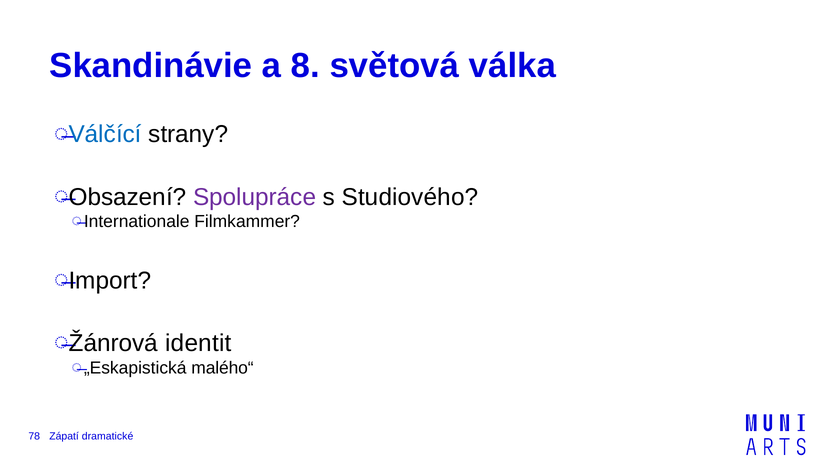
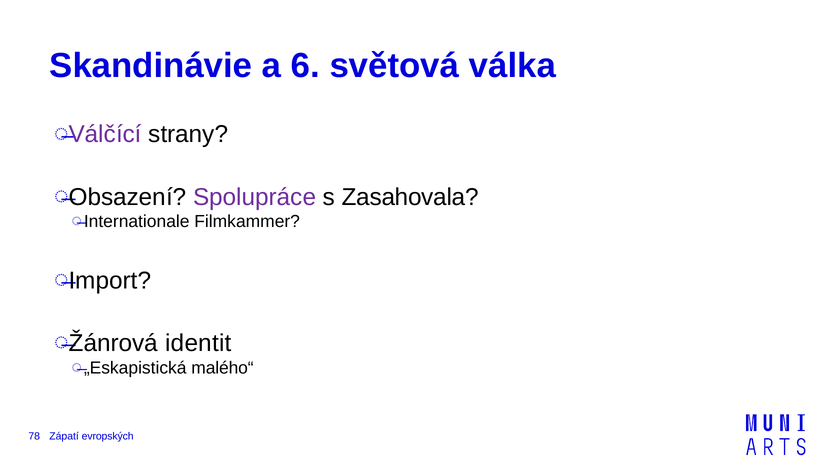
8: 8 -> 6
Válčící colour: blue -> purple
Studiového: Studiového -> Zasahovala
dramatické: dramatické -> evropských
